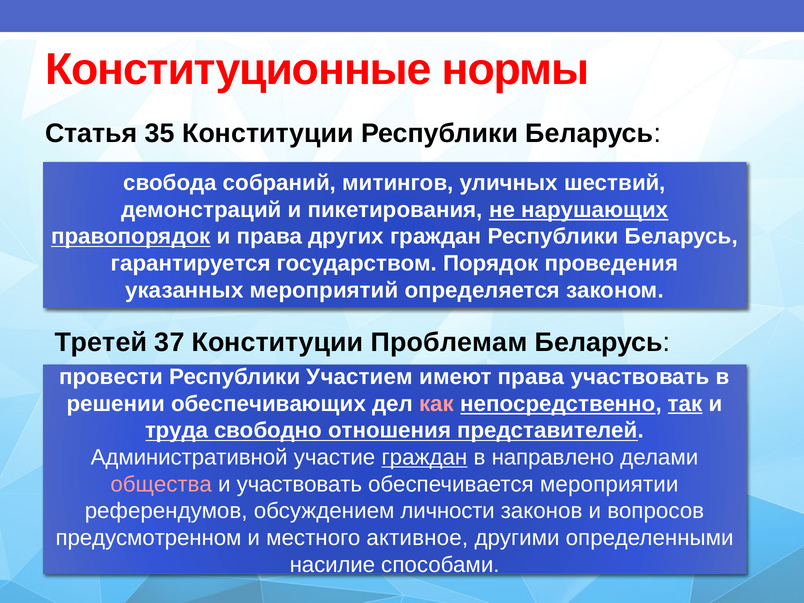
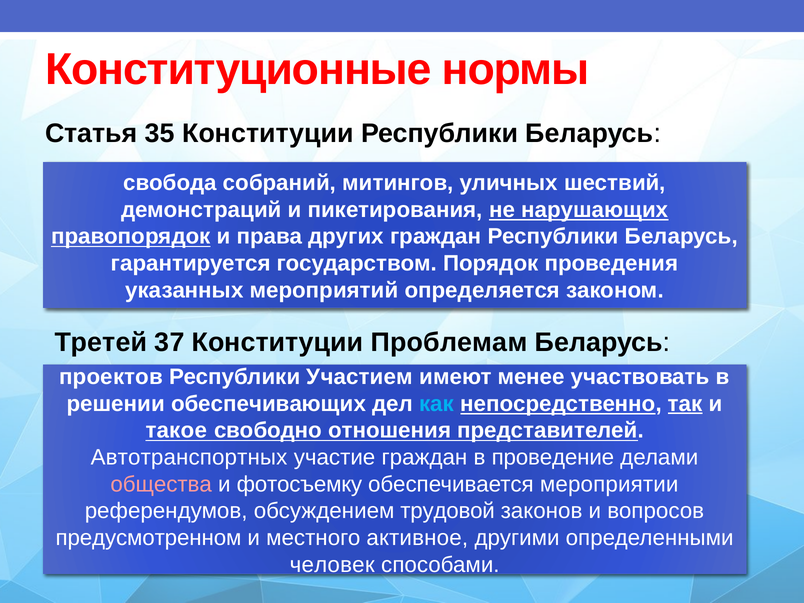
провести: провести -> проектов
имеют права: права -> менее
как colour: pink -> light blue
труда: труда -> такое
Административной: Административной -> Автотранспортных
граждан at (424, 457) underline: present -> none
направлено: направлено -> проведение
и участвовать: участвовать -> фотосъемку
личности: личности -> трудовой
насилие: насилие -> человек
